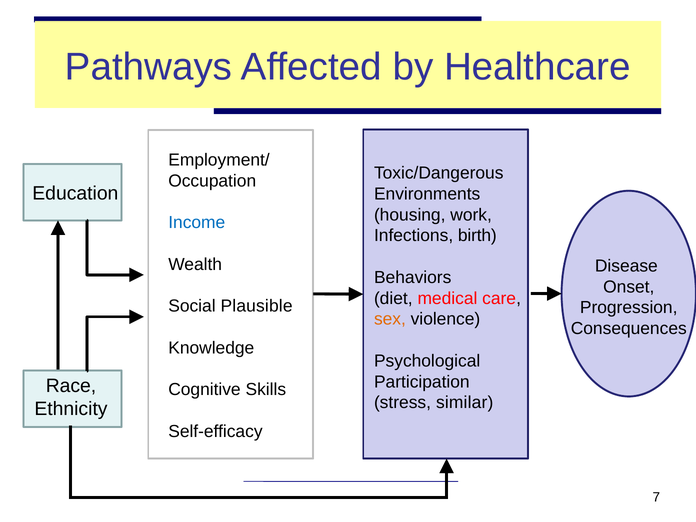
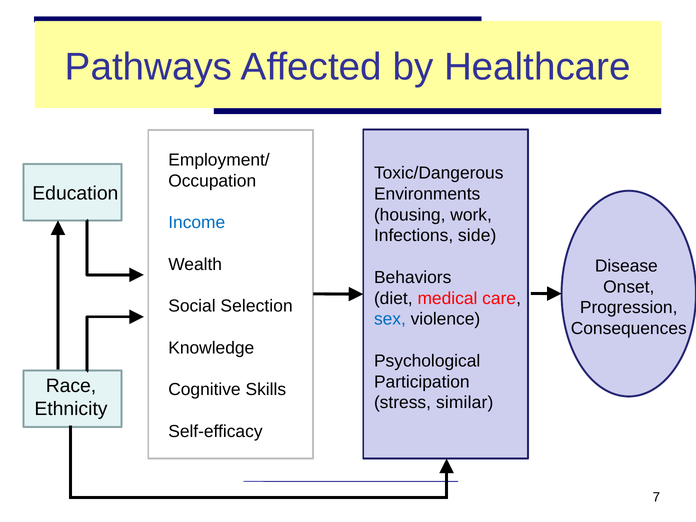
birth: birth -> side
Plausible: Plausible -> Selection
sex colour: orange -> blue
